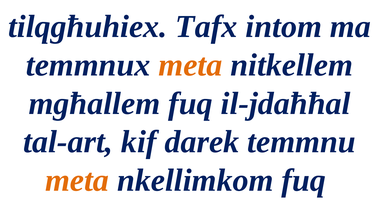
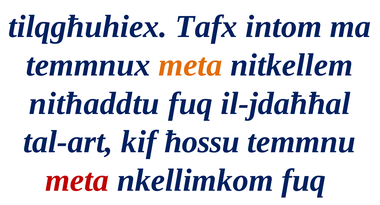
mgħallem: mgħallem -> nitħaddtu
darek: darek -> ħossu
meta at (77, 180) colour: orange -> red
